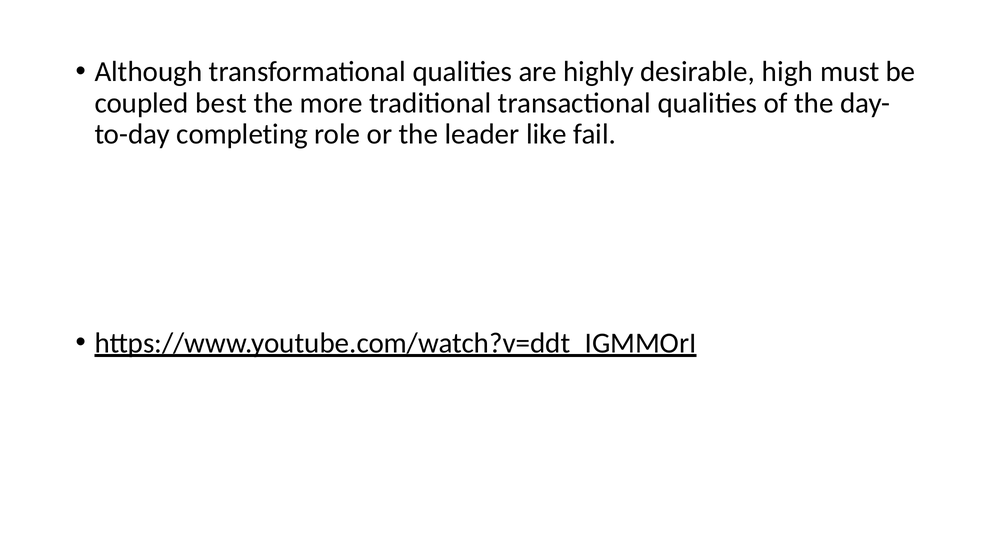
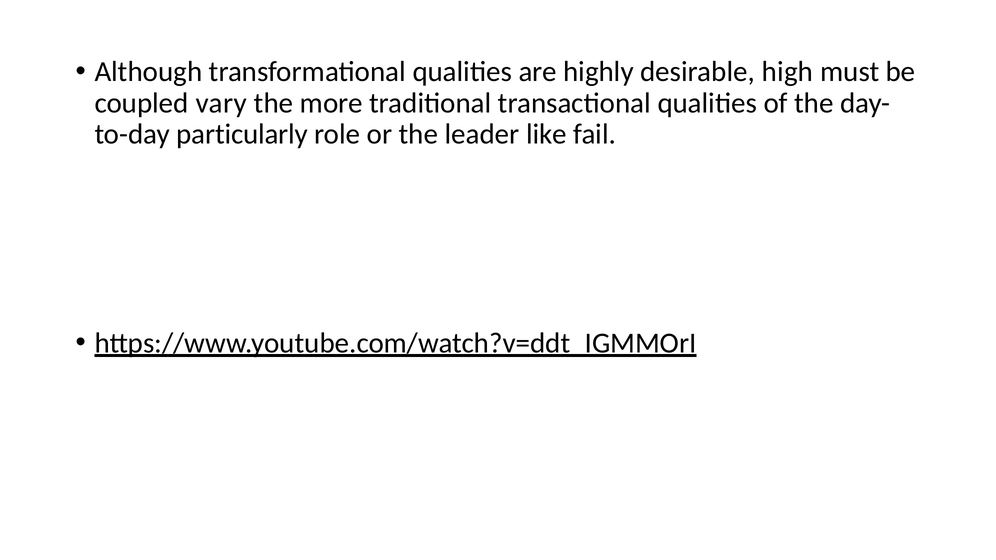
best: best -> vary
completing: completing -> particularly
